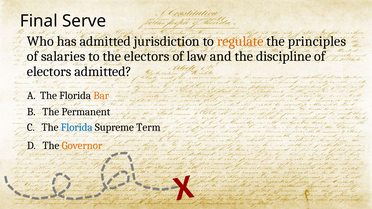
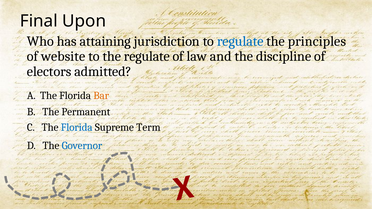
Serve: Serve -> Upon
has admitted: admitted -> attaining
regulate at (240, 41) colour: orange -> blue
salaries: salaries -> website
the electors: electors -> regulate
Governor colour: orange -> blue
